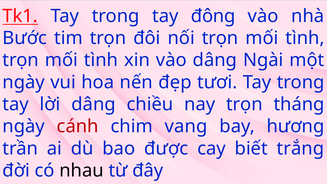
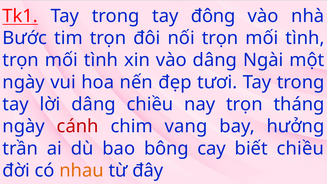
hương: hương -> hưởng
được: được -> bông
biết trắng: trắng -> chiều
nhau colour: black -> orange
